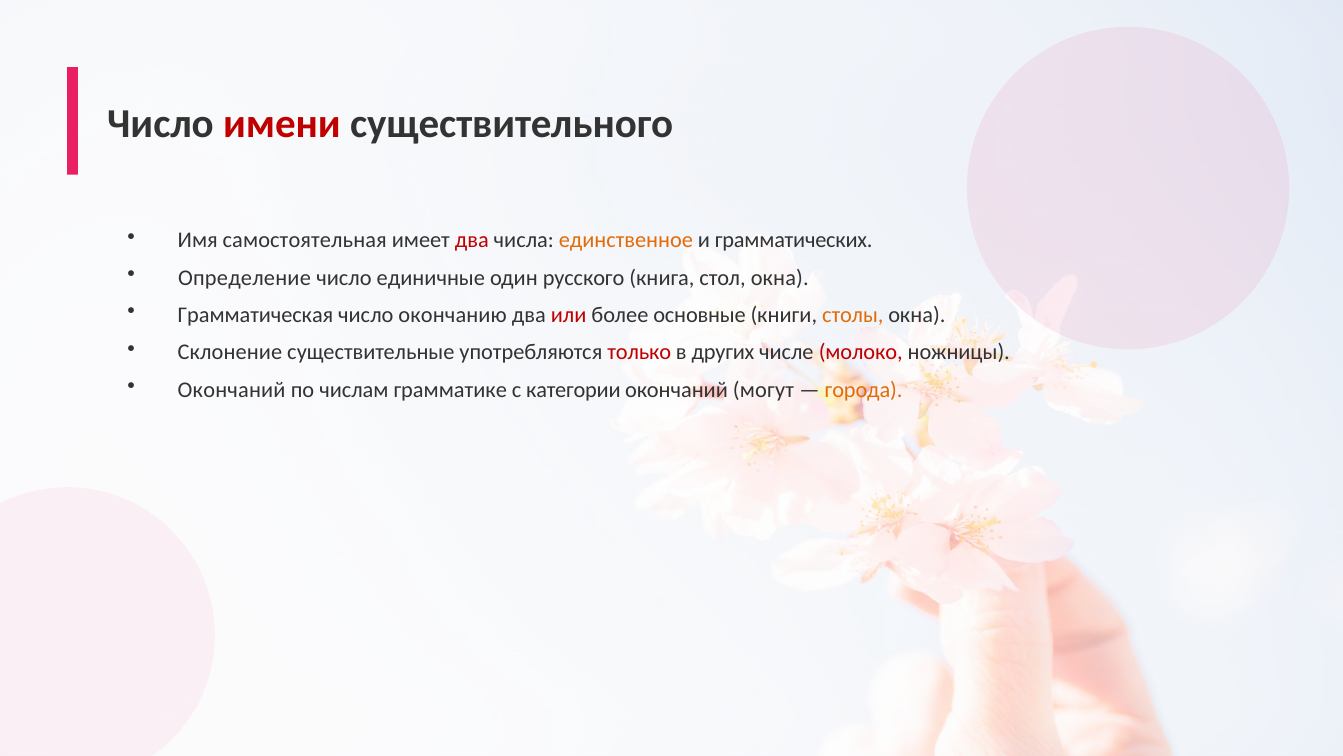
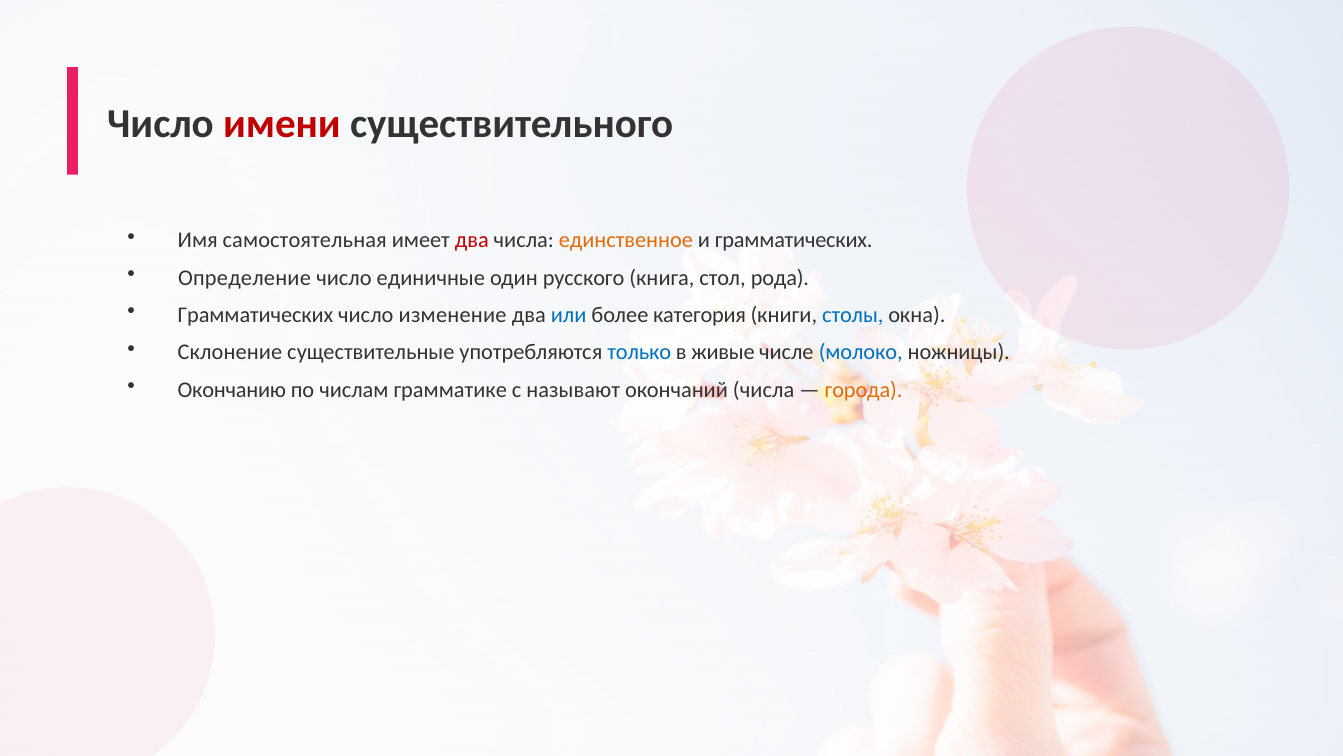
стол окна: окна -> рода
Грамматическая at (255, 315): Грамматическая -> Грамматических
окончанию: окончанию -> изменение
или colour: red -> blue
основные: основные -> категория
столы colour: orange -> blue
только colour: red -> blue
других: других -> живые
молоко colour: red -> blue
Окончаний at (232, 390): Окончаний -> Окончанию
категории: категории -> называют
окончаний могут: могут -> числа
